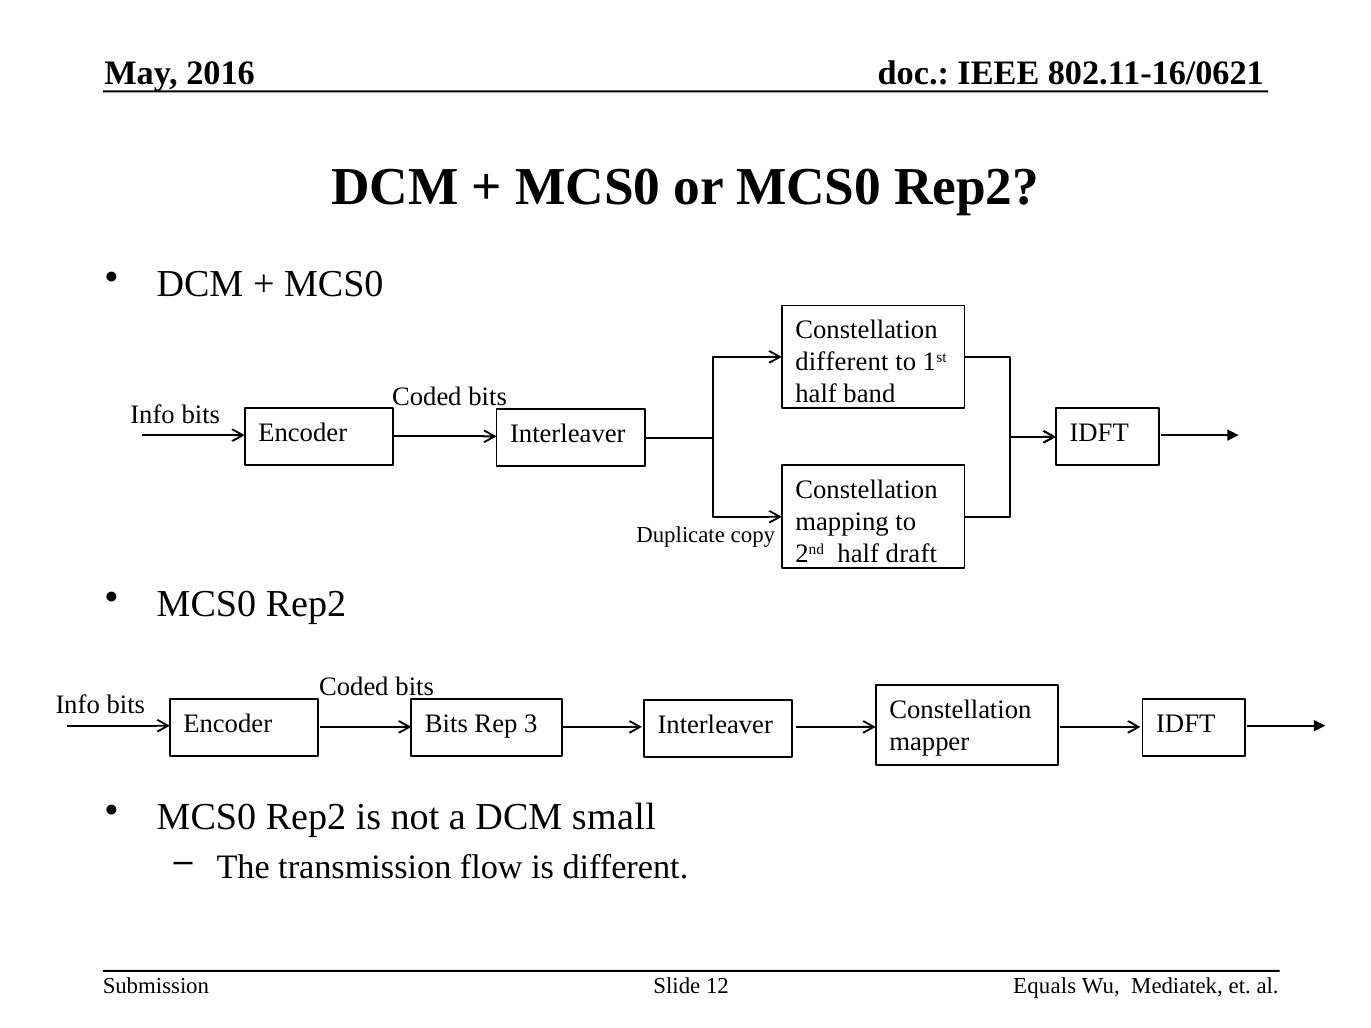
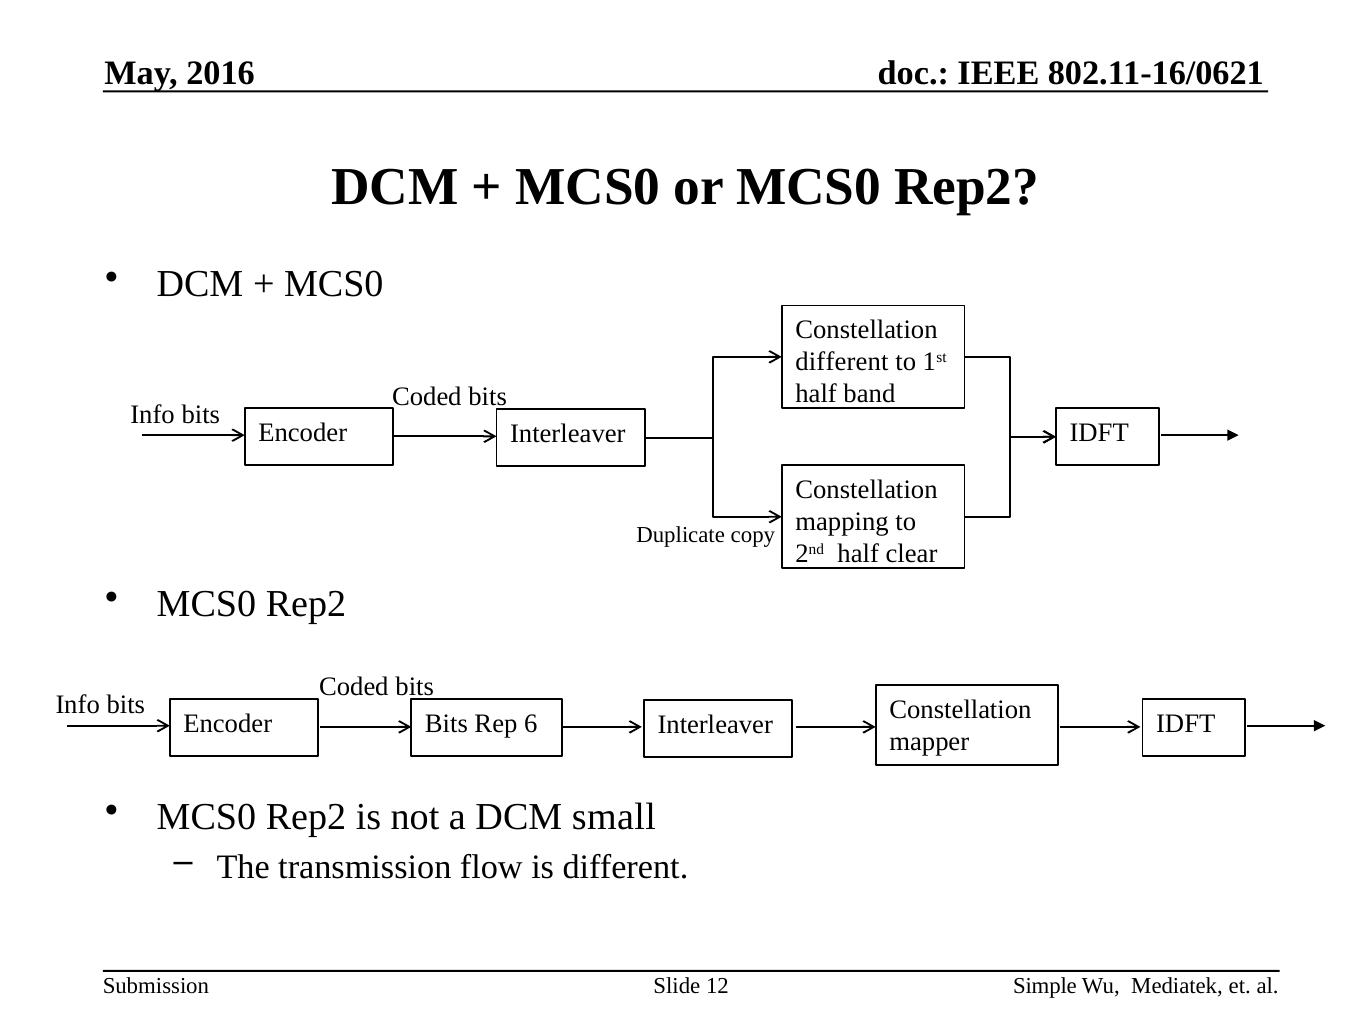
draft: draft -> clear
3: 3 -> 6
Equals: Equals -> Simple
